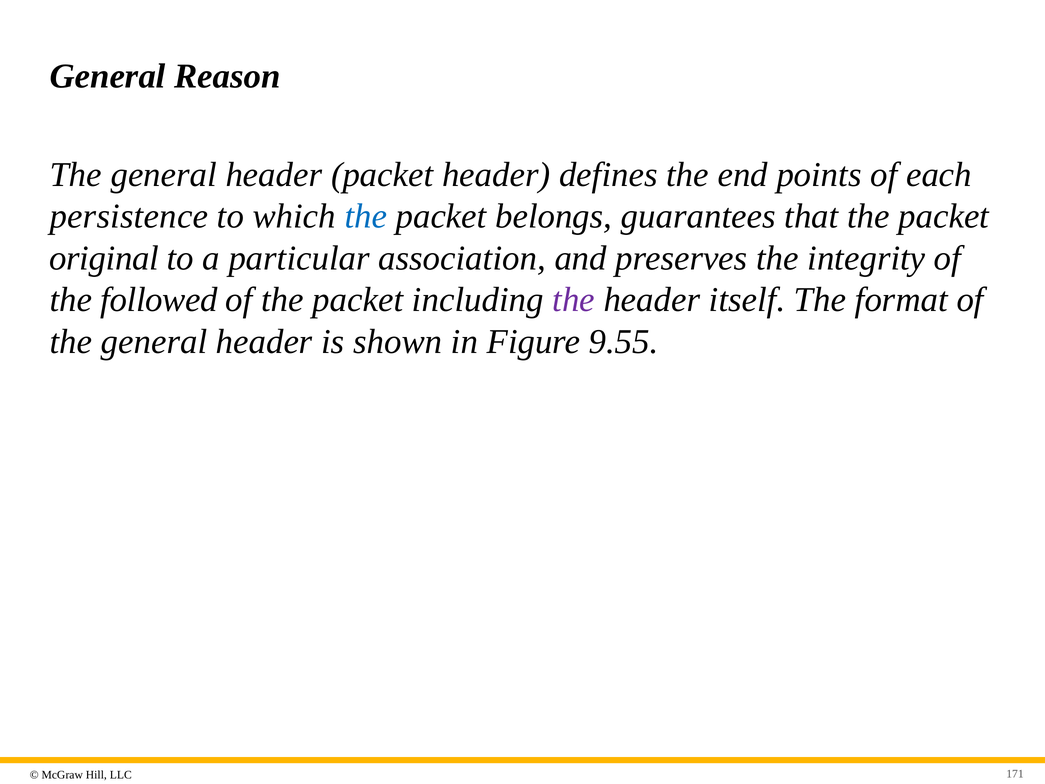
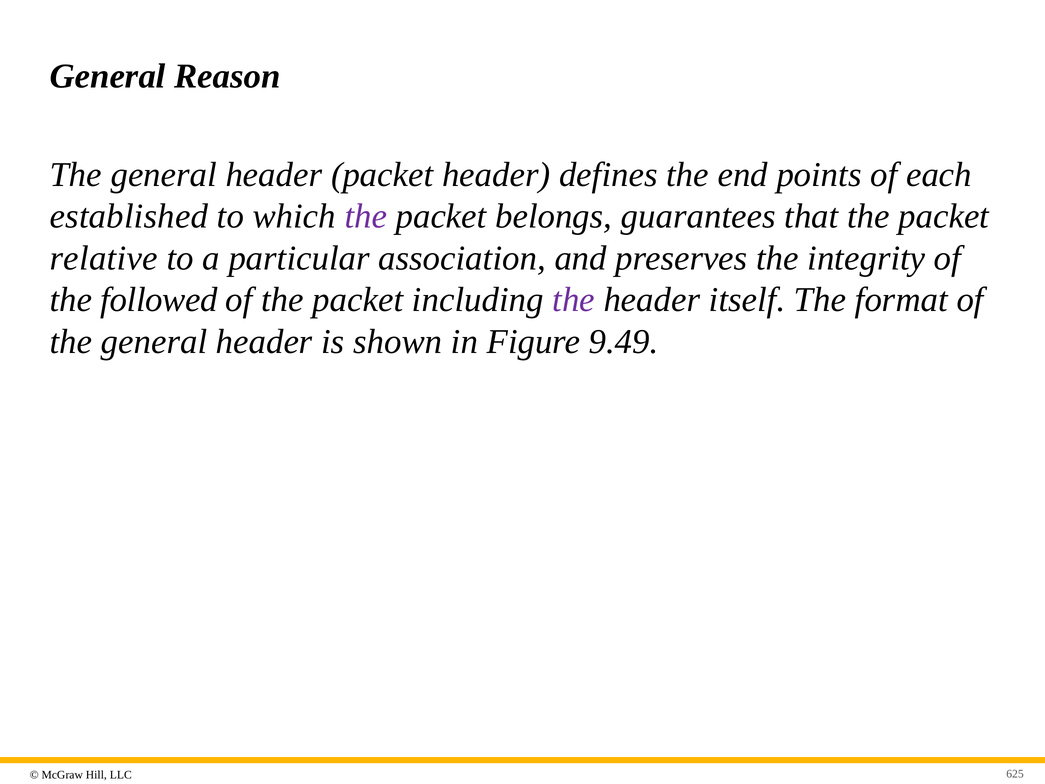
persistence: persistence -> established
the at (366, 216) colour: blue -> purple
original: original -> relative
9.55: 9.55 -> 9.49
171: 171 -> 625
